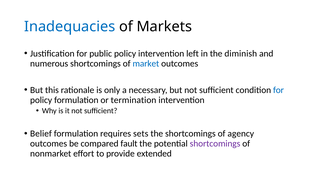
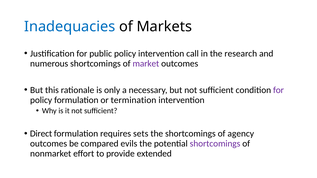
left: left -> call
diminish: diminish -> research
market colour: blue -> purple
for at (279, 90) colour: blue -> purple
Belief: Belief -> Direct
fault: fault -> evils
